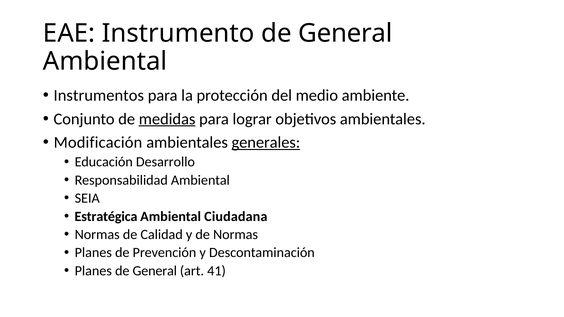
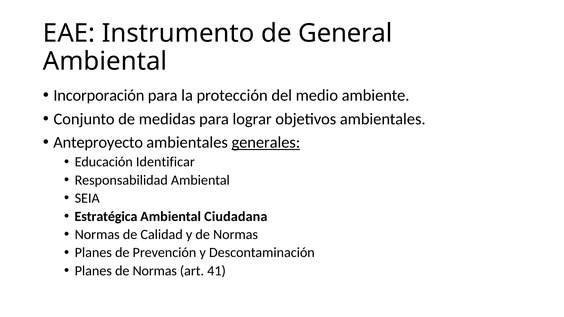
Instrumentos: Instrumentos -> Incorporación
medidas underline: present -> none
Modificación: Modificación -> Anteproyecto
Desarrollo: Desarrollo -> Identificar
Planes de General: General -> Normas
